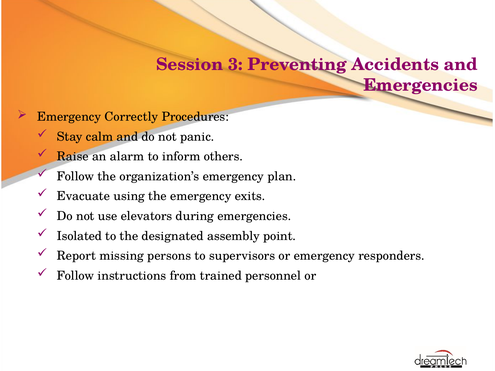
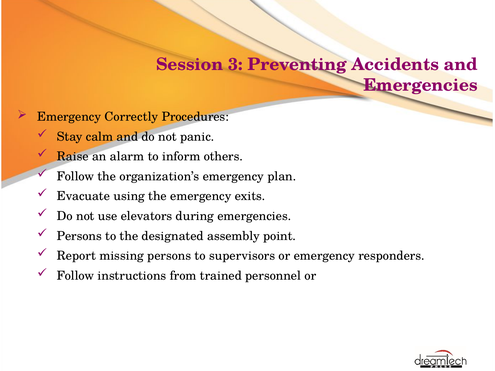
Isolated at (79, 236): Isolated -> Persons
